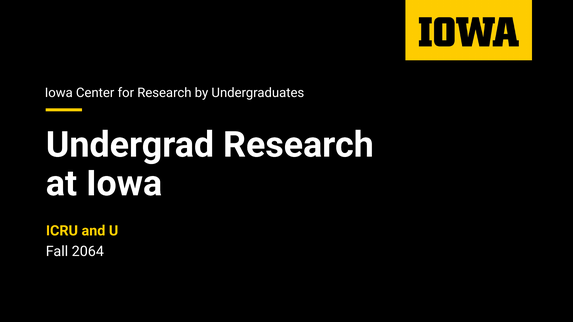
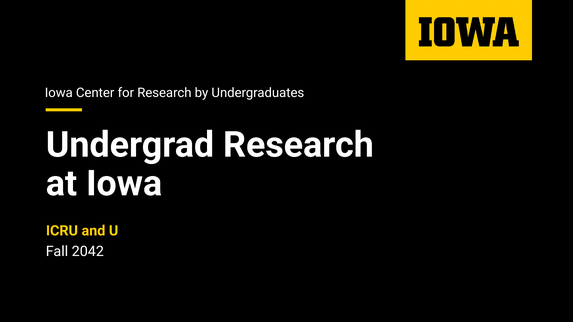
2064: 2064 -> 2042
